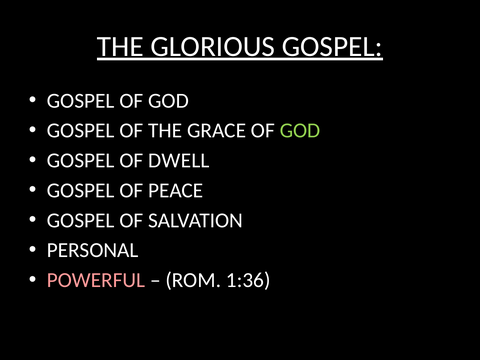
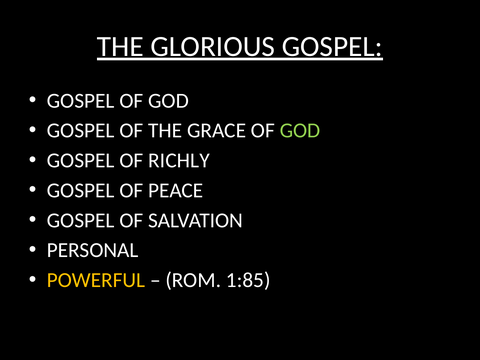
DWELL: DWELL -> RICHLY
POWERFUL colour: pink -> yellow
1:36: 1:36 -> 1:85
